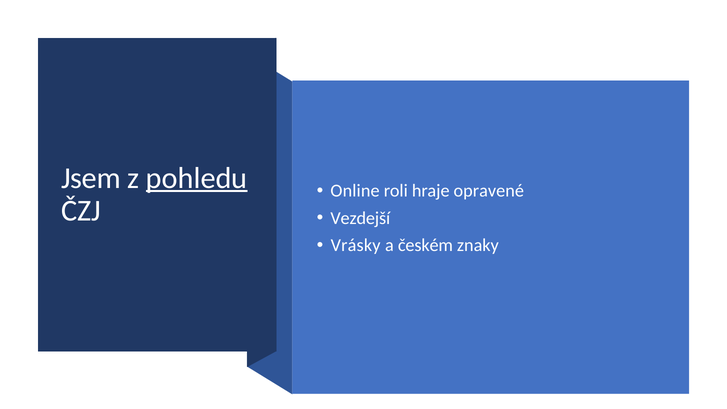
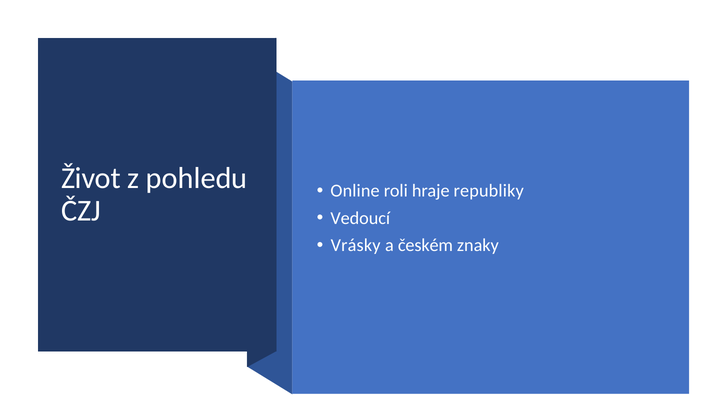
Jsem: Jsem -> Život
pohledu underline: present -> none
opravené: opravené -> republiky
Vezdejší: Vezdejší -> Vedoucí
